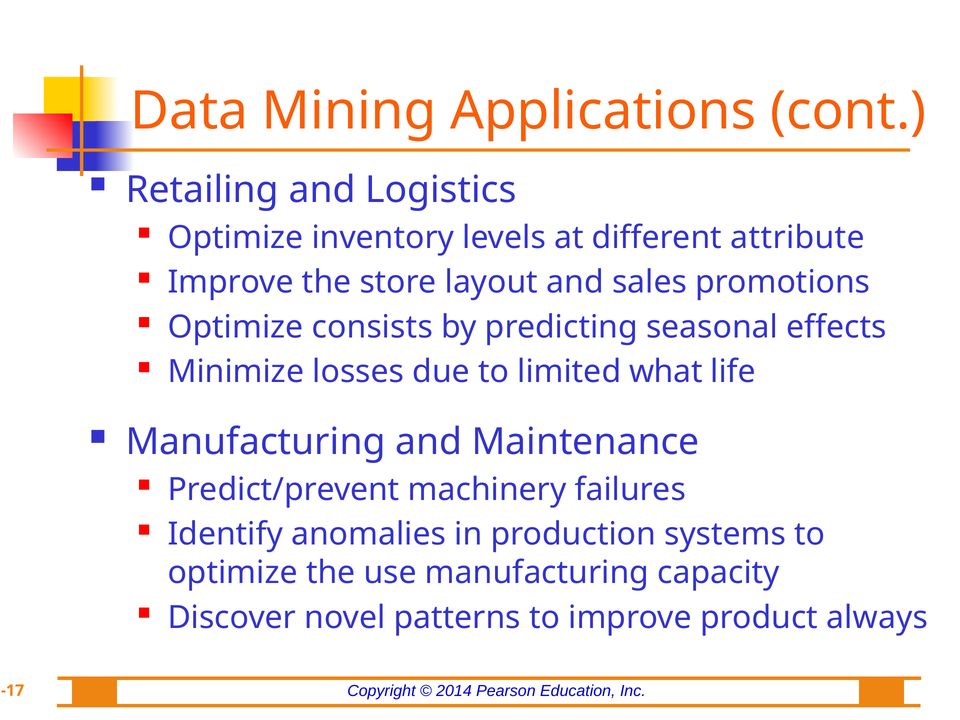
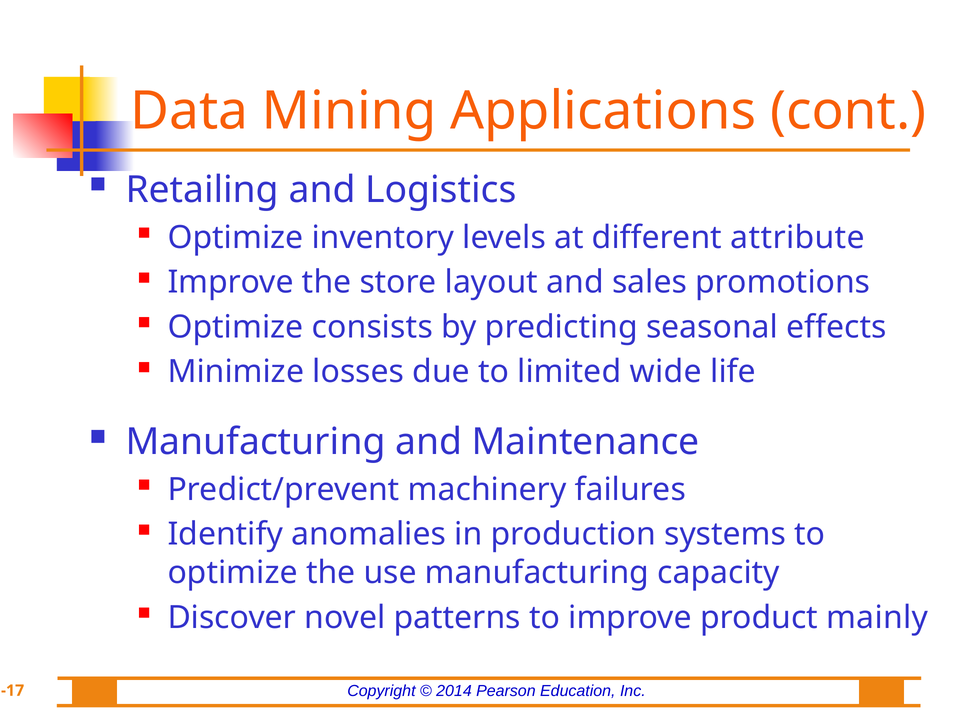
what: what -> wide
always: always -> mainly
